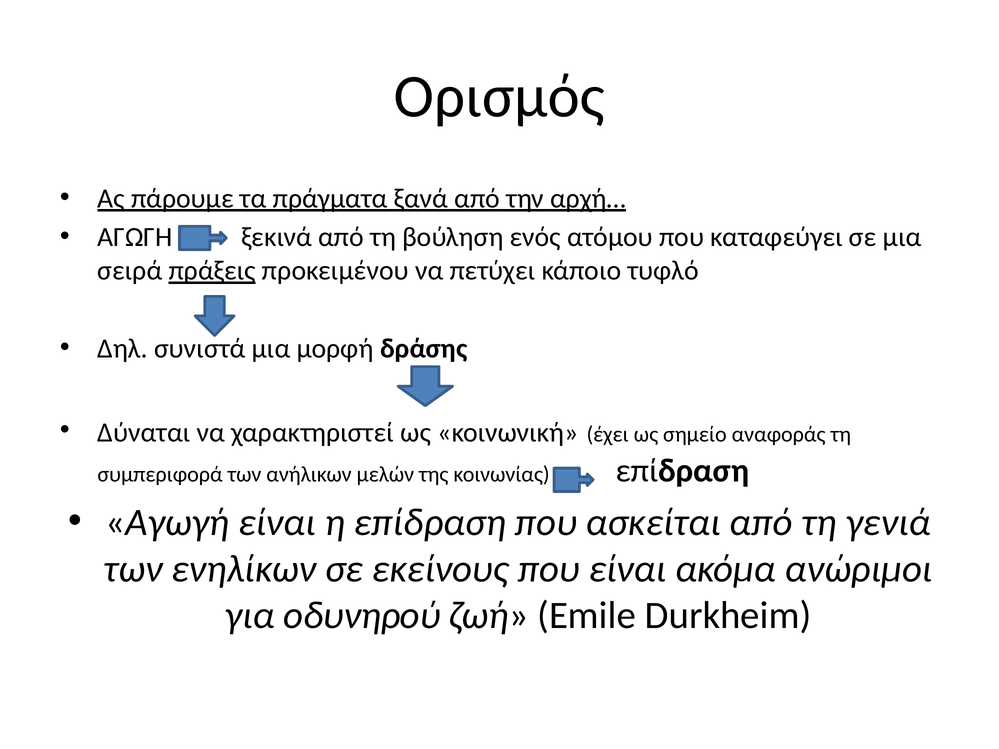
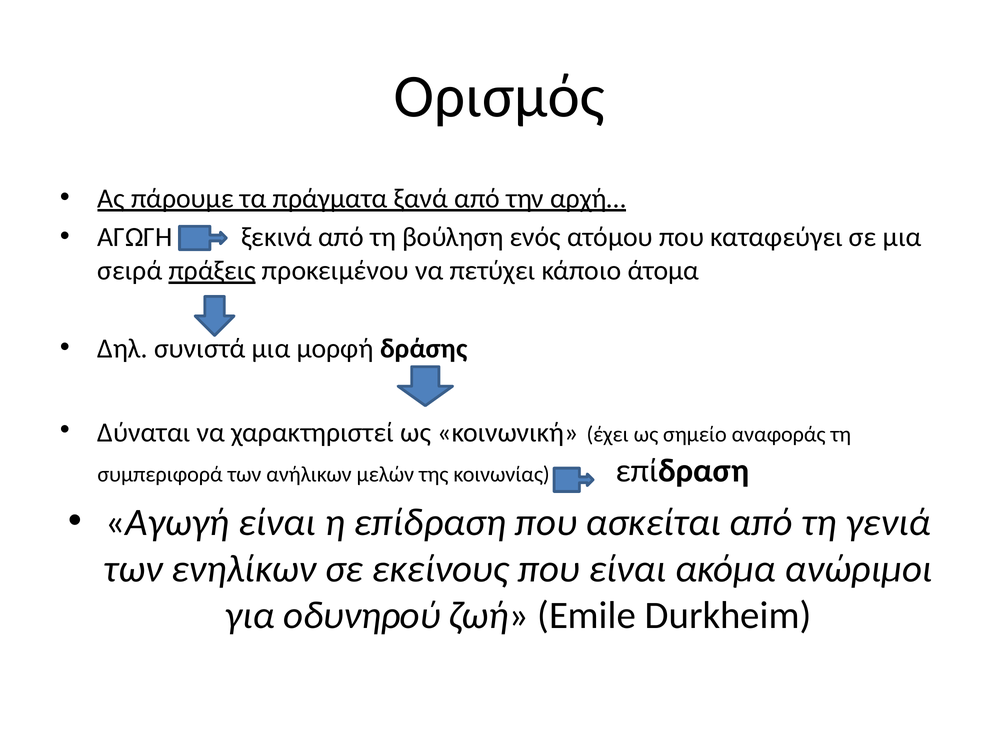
τυφλό: τυφλό -> άτομα
